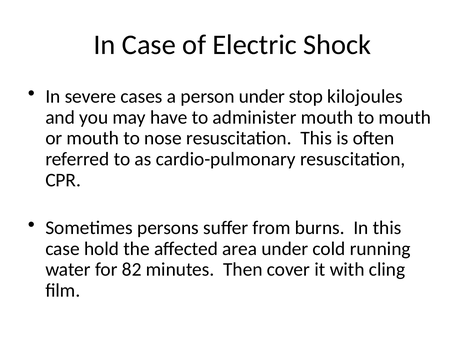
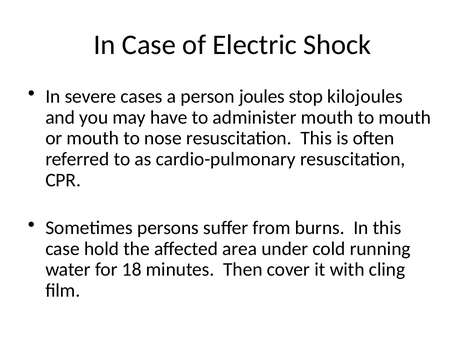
person under: under -> joules
82: 82 -> 18
